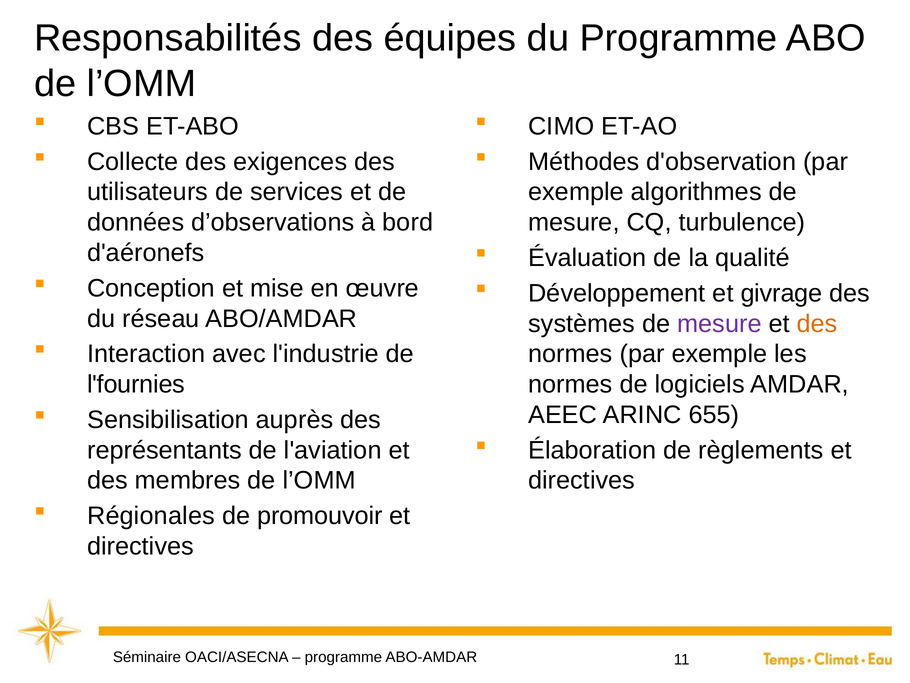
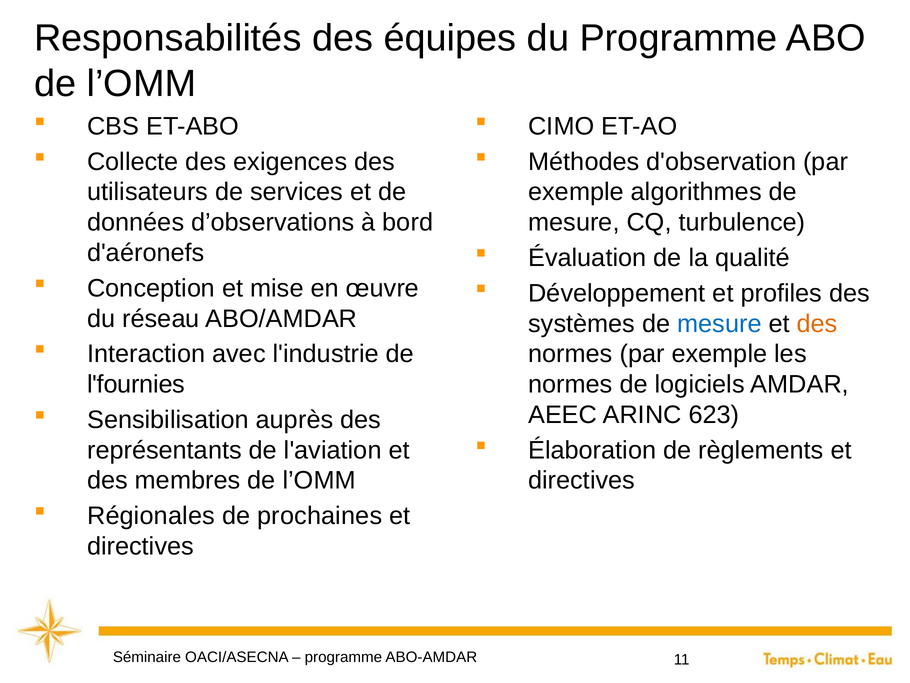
givrage: givrage -> profiles
mesure at (719, 323) colour: purple -> blue
655: 655 -> 623
promouvoir: promouvoir -> prochaines
